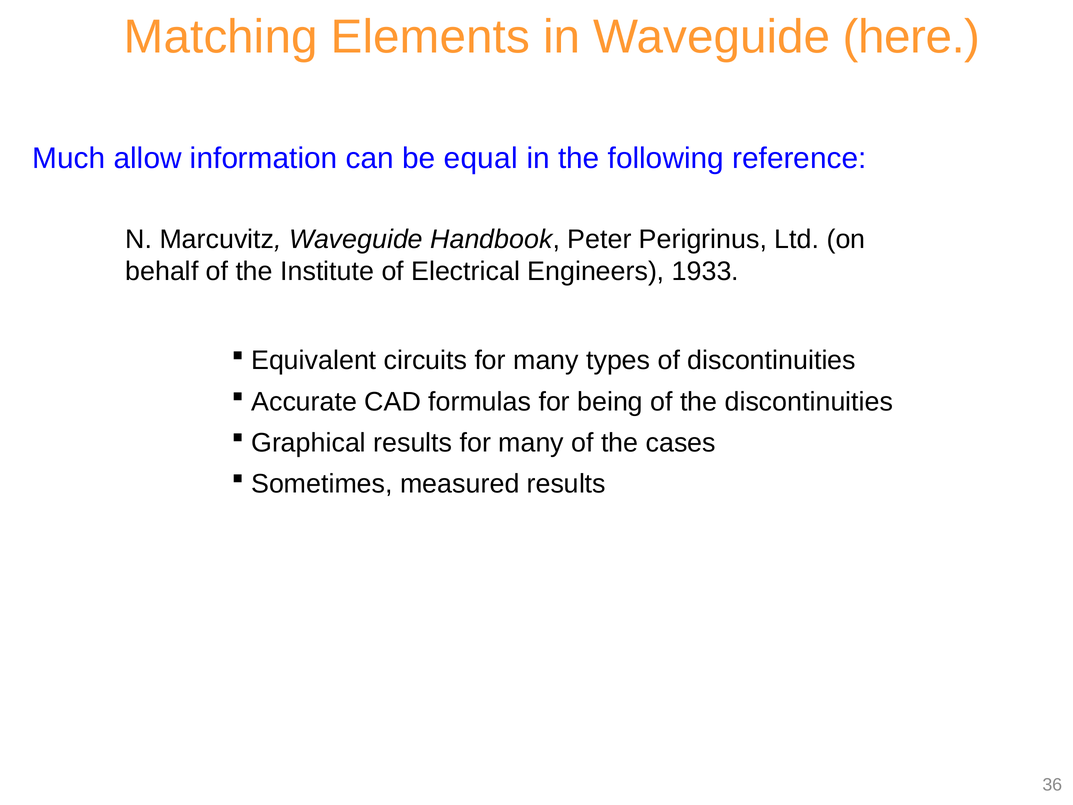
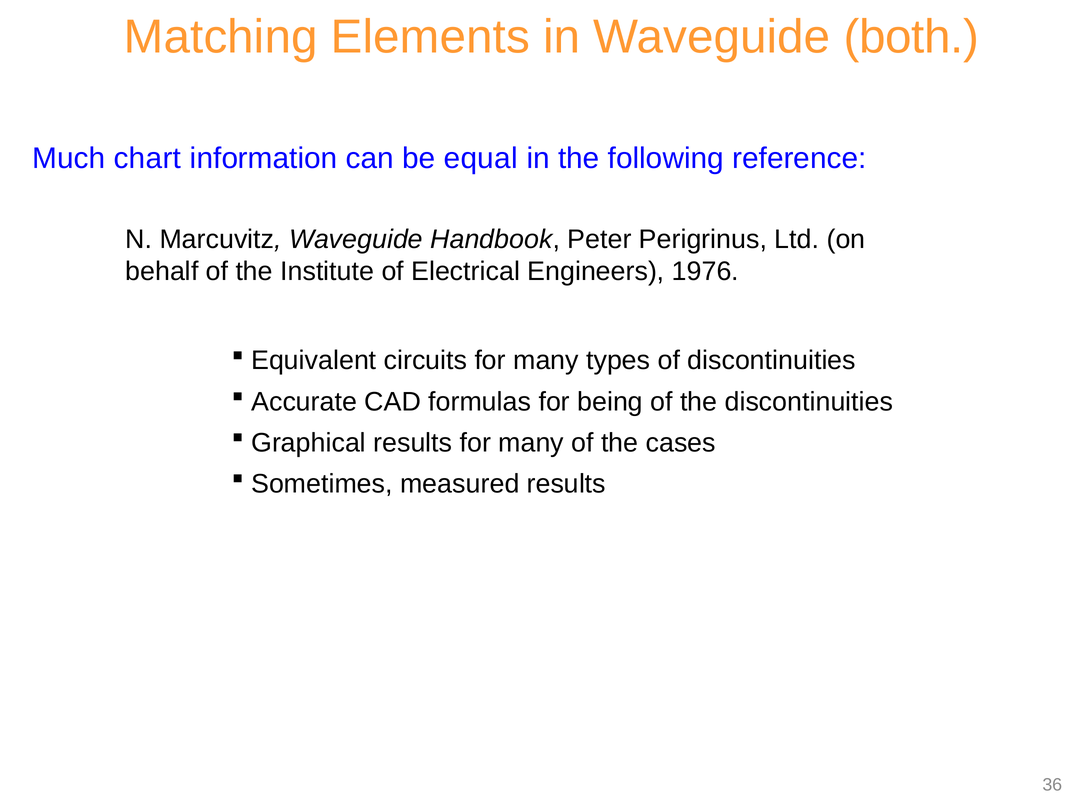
here: here -> both
allow: allow -> chart
1933: 1933 -> 1976
